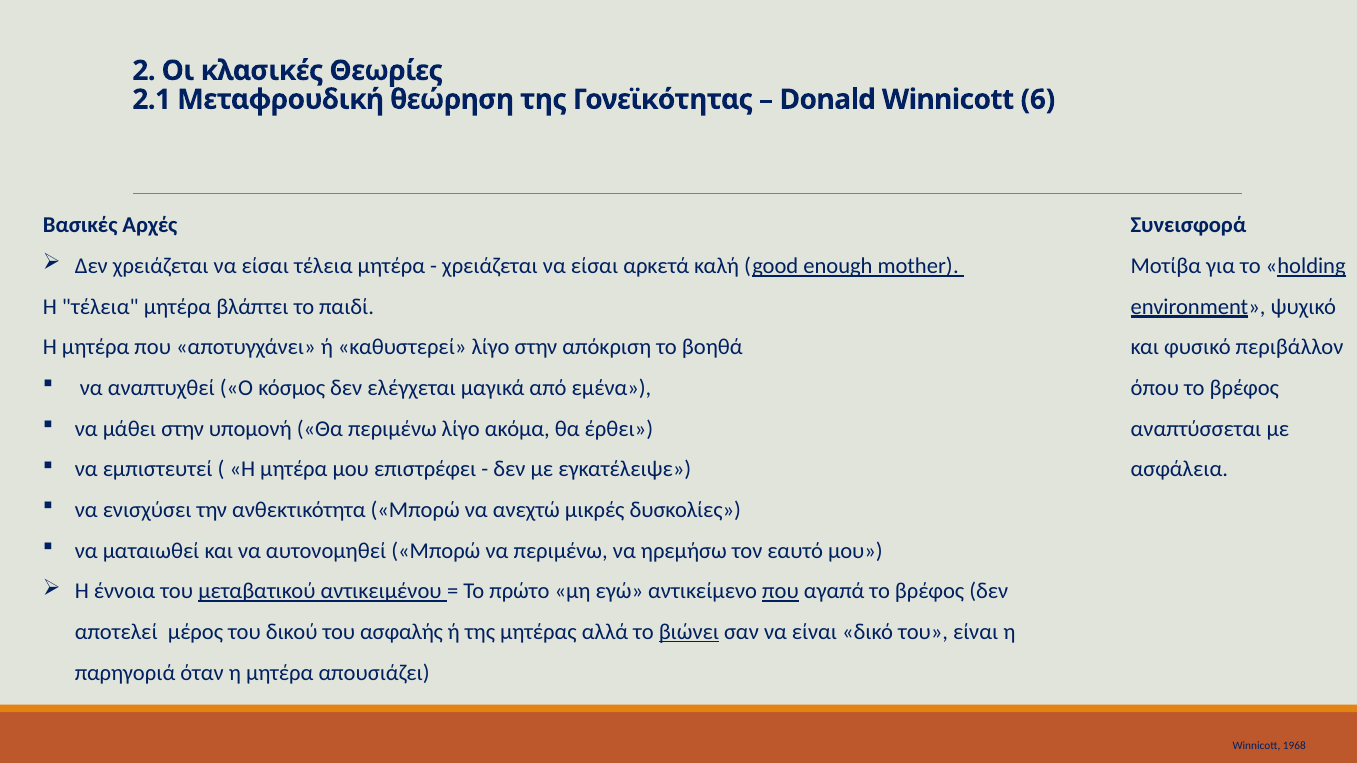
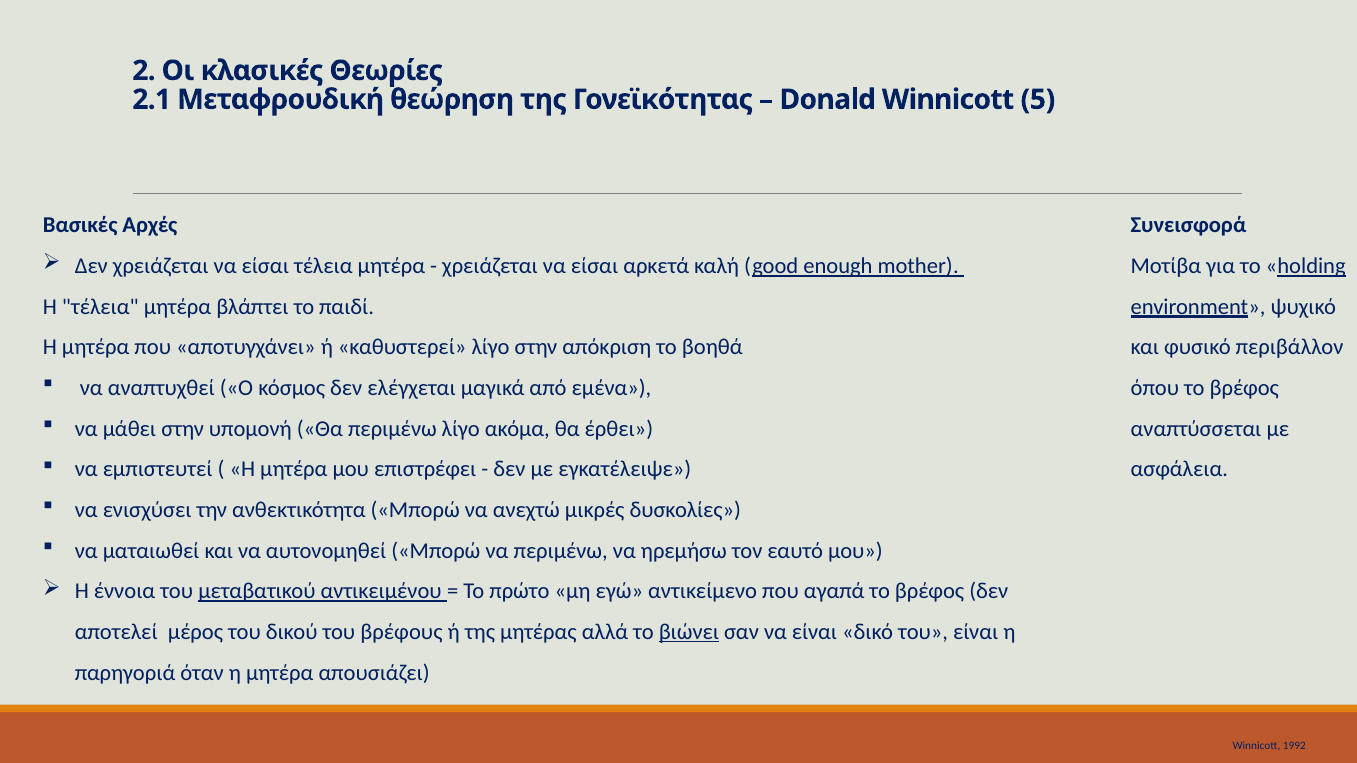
6: 6 -> 5
που at (780, 592) underline: present -> none
ασφαλής: ασφαλής -> βρέφους
1968: 1968 -> 1992
